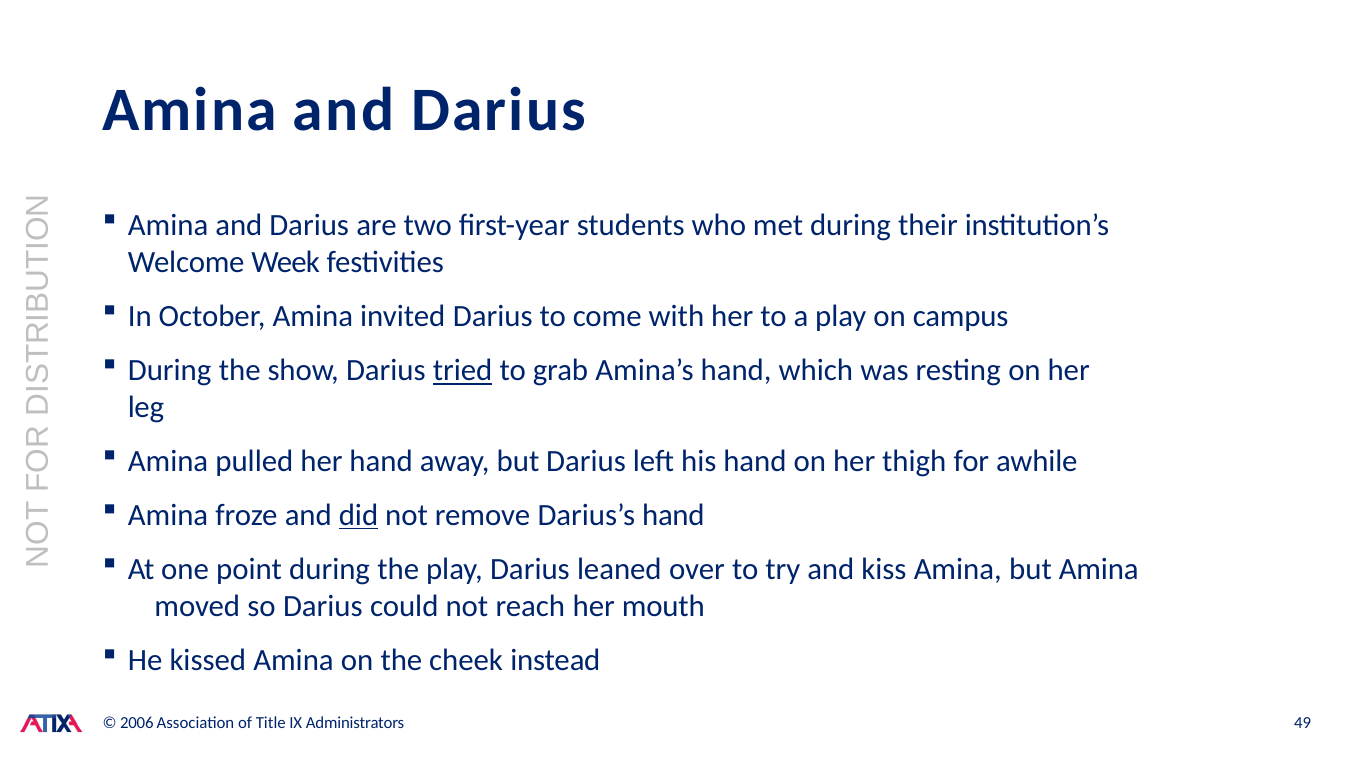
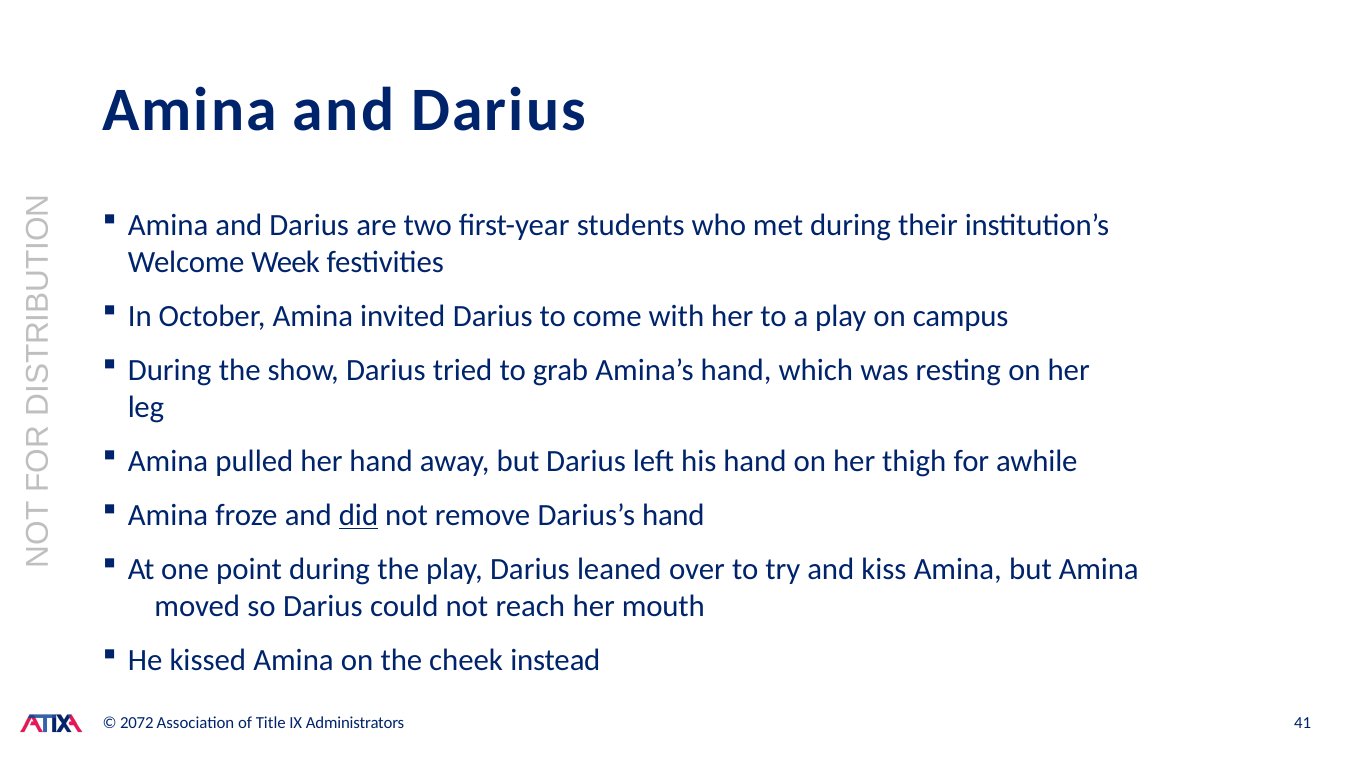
tried underline: present -> none
2006: 2006 -> 2072
49: 49 -> 41
